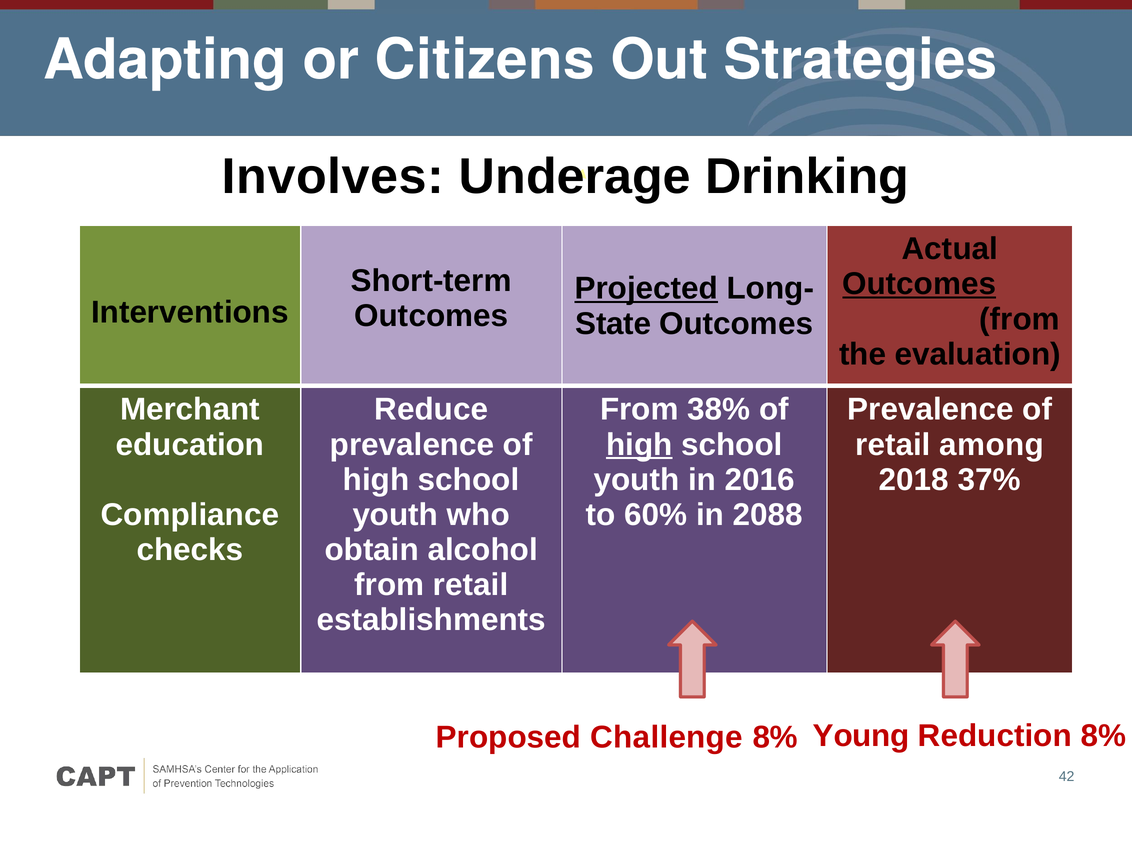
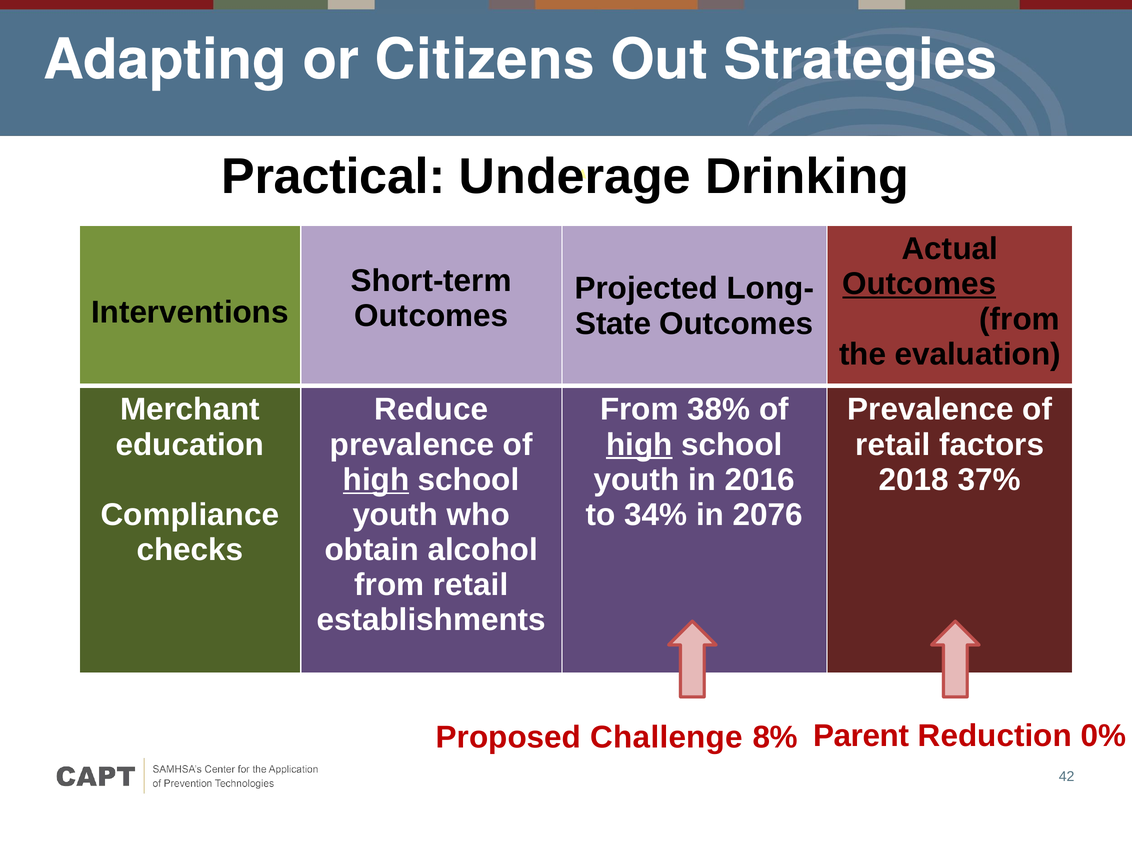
Involves: Involves -> Practical
Projected underline: present -> none
among: among -> factors
high at (376, 480) underline: none -> present
60%: 60% -> 34%
2088: 2088 -> 2076
Young: Young -> Parent
Reduction 8%: 8% -> 0%
